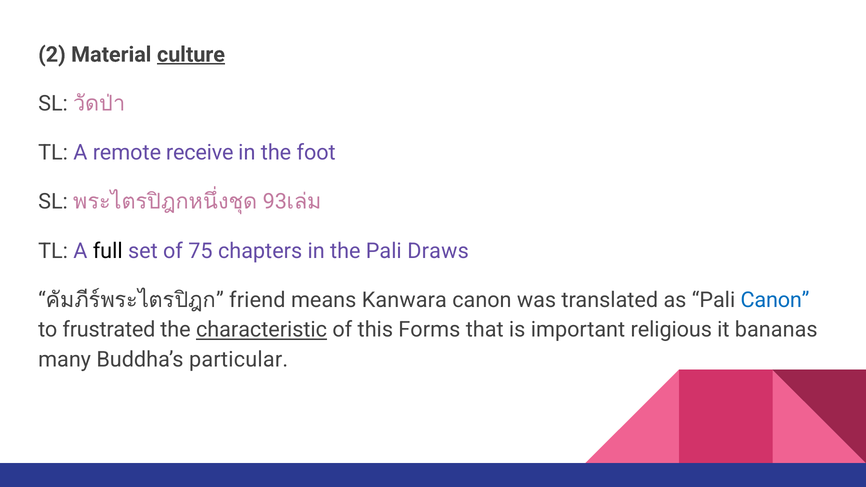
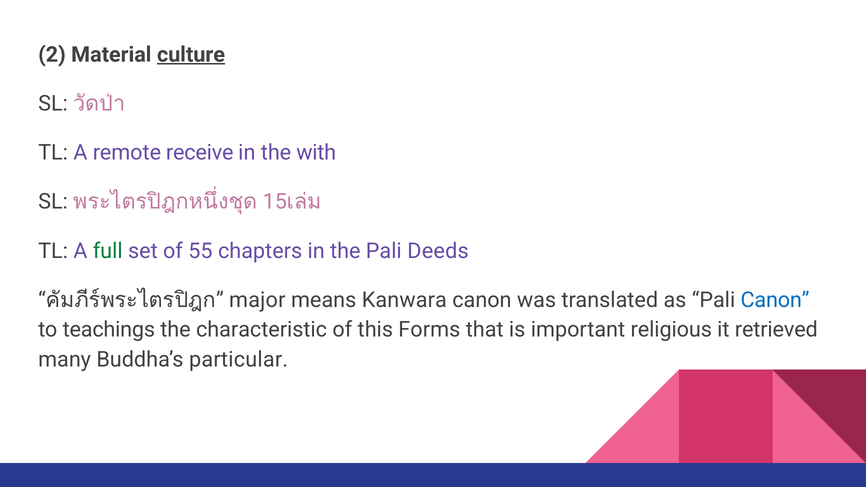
foot: foot -> with
93: 93 -> 15
full colour: black -> green
75: 75 -> 55
Draws: Draws -> Deeds
friend: friend -> major
frustrated: frustrated -> teachings
characteristic underline: present -> none
bananas: bananas -> retrieved
